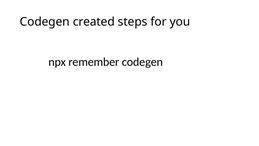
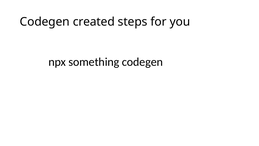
remember: remember -> something
